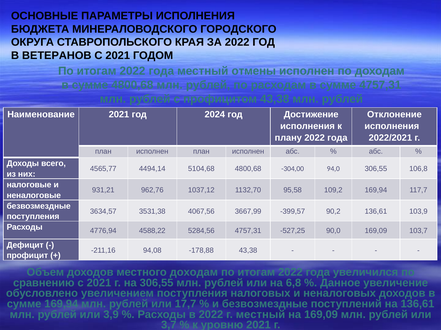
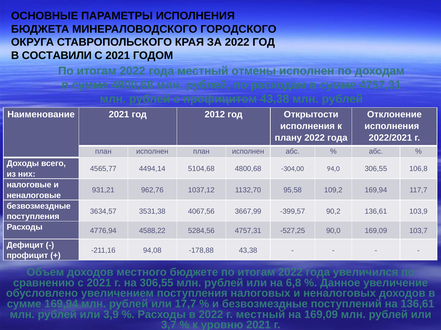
ВЕТЕРАНОВ: ВЕТЕРАНОВ -> СОСТАВИЛИ
2024: 2024 -> 2012
Достижение: Достижение -> Открытости
местного доходам: доходам -> бюджете
